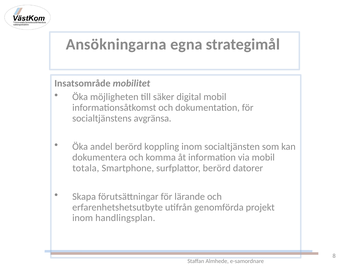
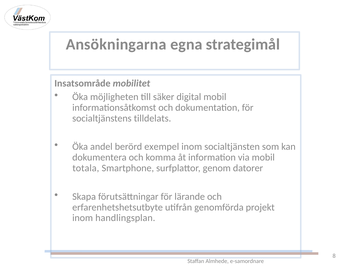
avgränsa: avgränsa -> tilldelats
koppling: koppling -> exempel
surfplattor berörd: berörd -> genom
